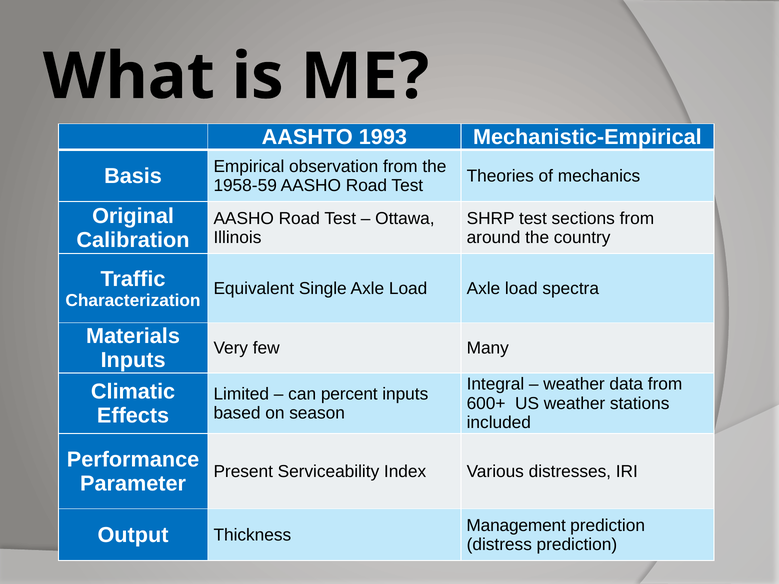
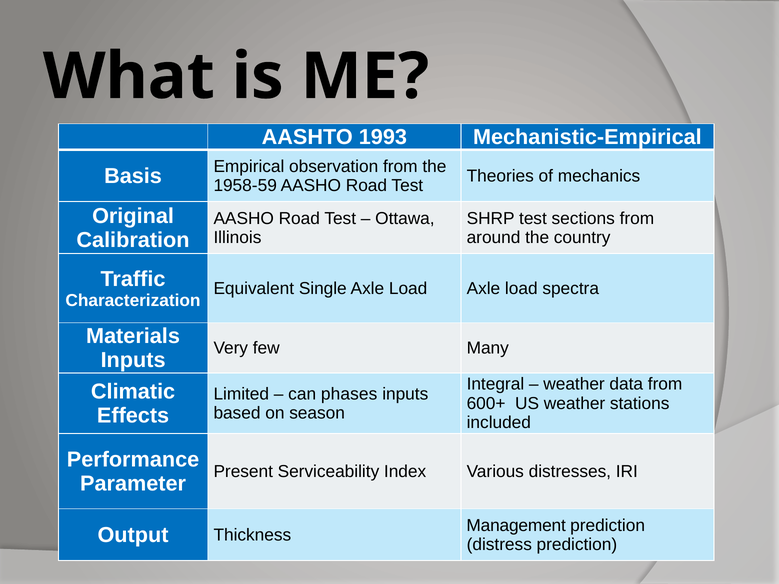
percent: percent -> phases
